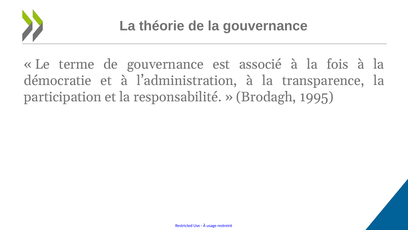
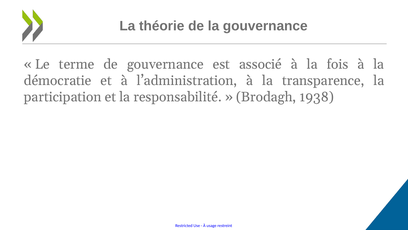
1995: 1995 -> 1938
